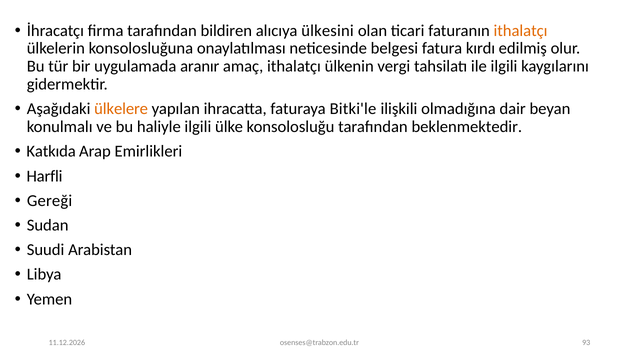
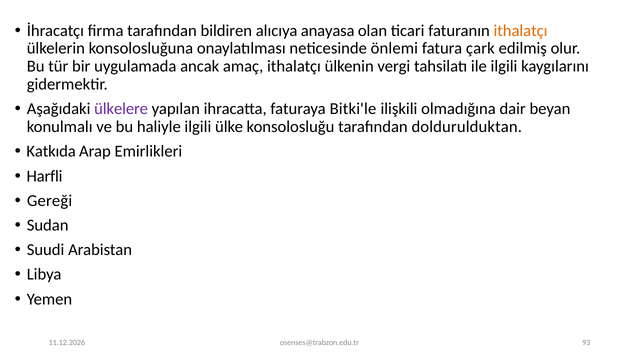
ülkesini: ülkesini -> anayasa
belgesi: belgesi -> önlemi
kırdı: kırdı -> çark
aranır: aranır -> ancak
ülkelere colour: orange -> purple
beklenmektedir: beklenmektedir -> doldurulduktan
